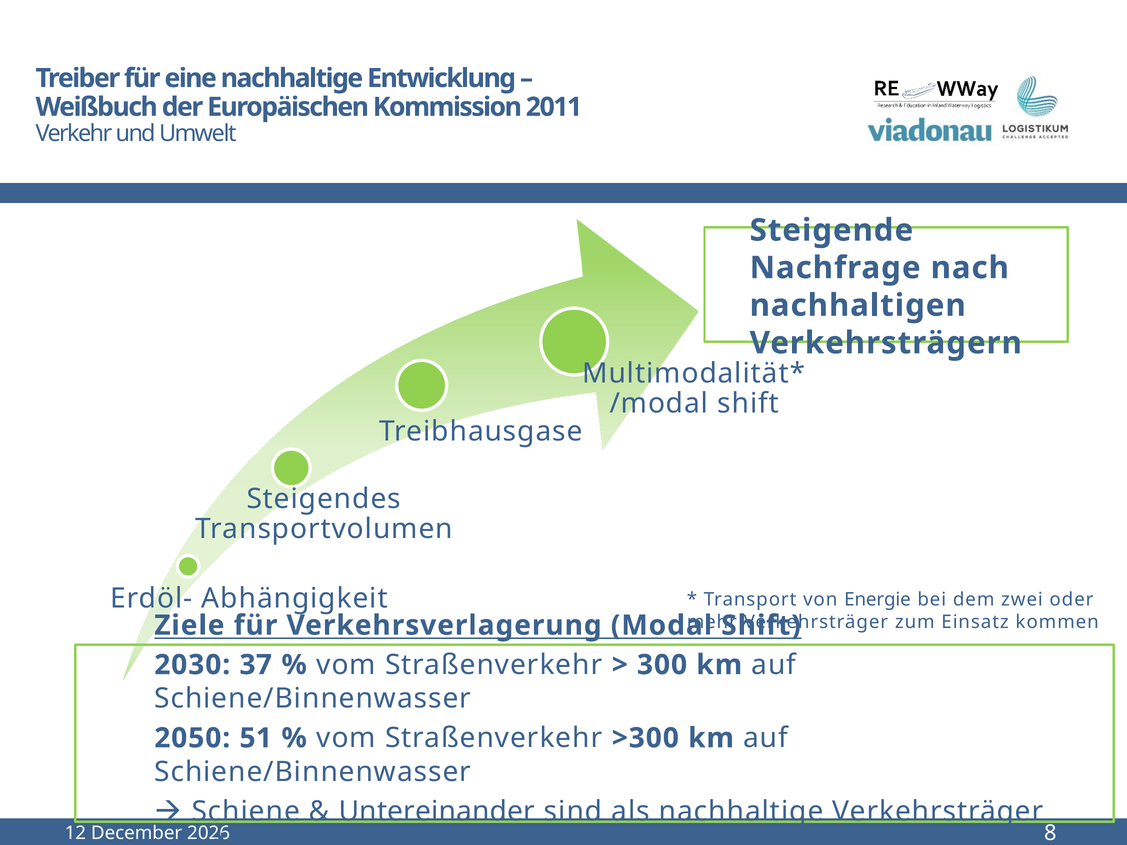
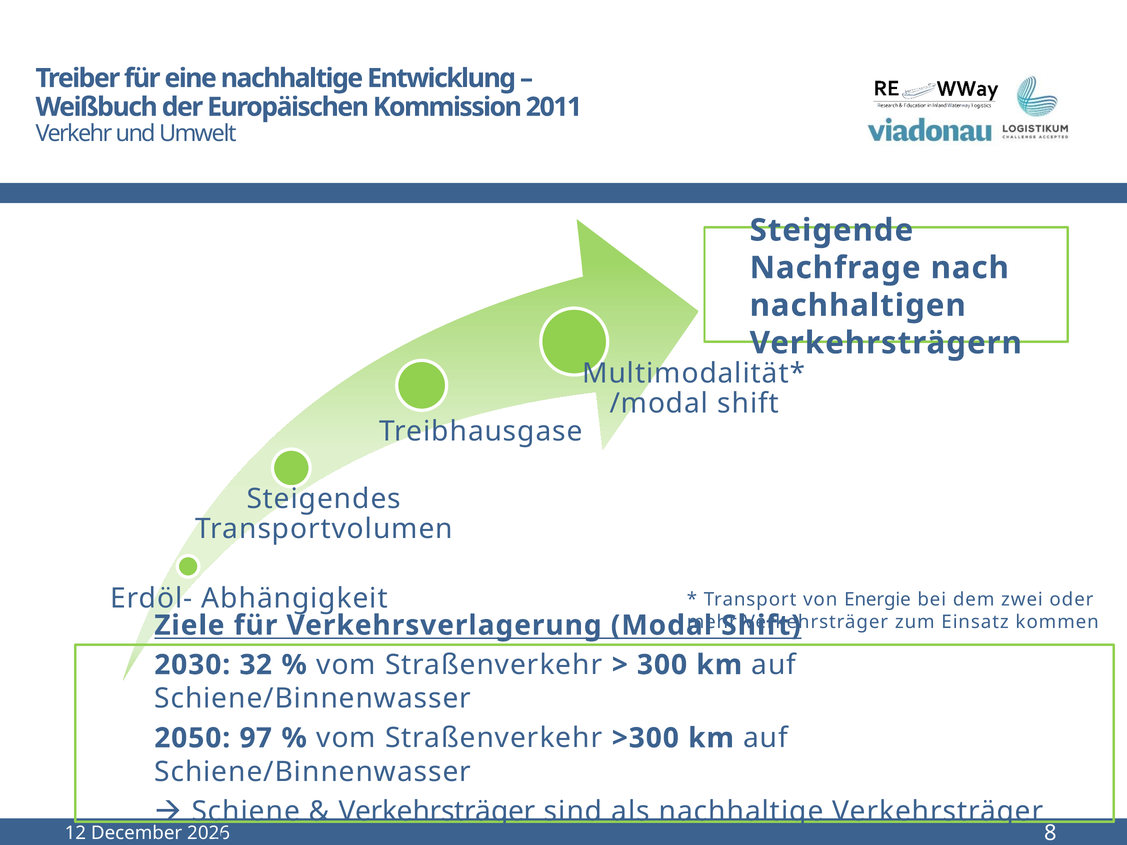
37: 37 -> 32
51: 51 -> 97
Untereinander at (437, 812): Untereinander -> Verkehrsträger
